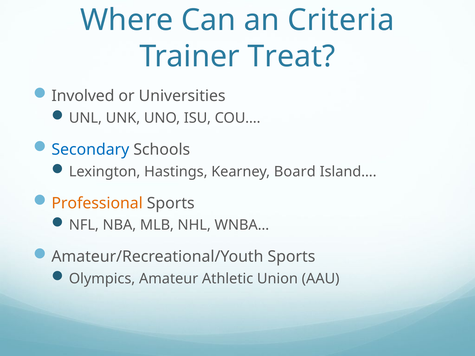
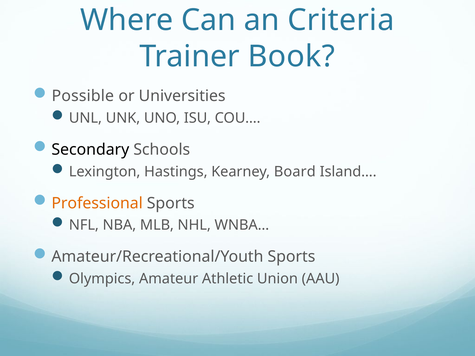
Treat: Treat -> Book
Involved: Involved -> Possible
Secondary colour: blue -> black
